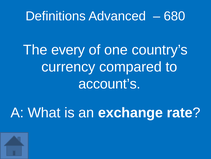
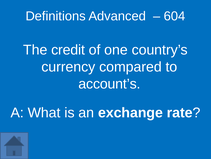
680: 680 -> 604
every: every -> credit
